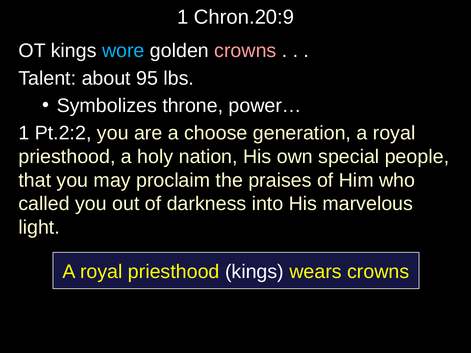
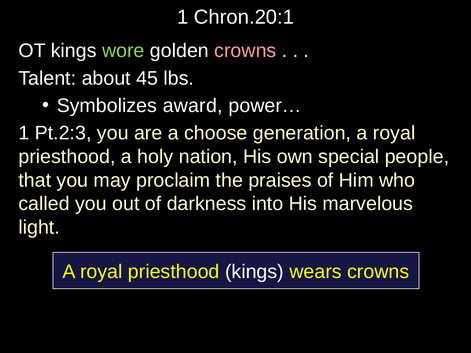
Chron.20:9: Chron.20:9 -> Chron.20:1
wore colour: light blue -> light green
95: 95 -> 45
throne: throne -> award
Pt.2:2: Pt.2:2 -> Pt.2:3
